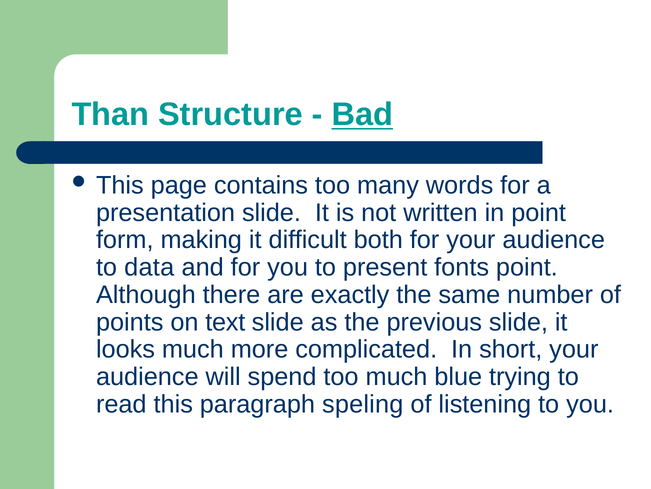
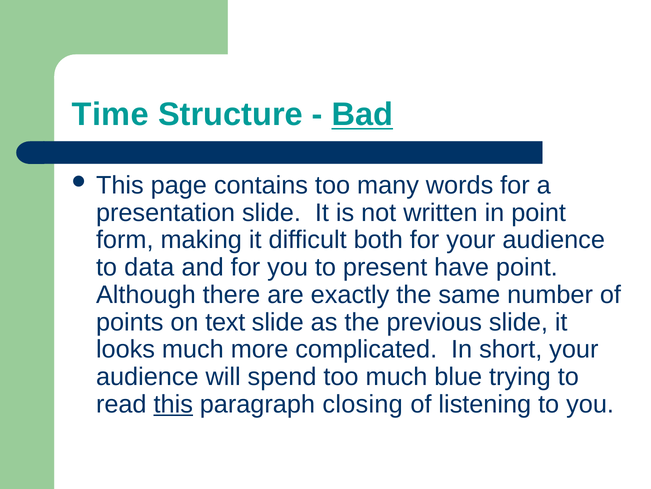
Than: Than -> Time
fonts: fonts -> have
this at (173, 404) underline: none -> present
speling: speling -> closing
